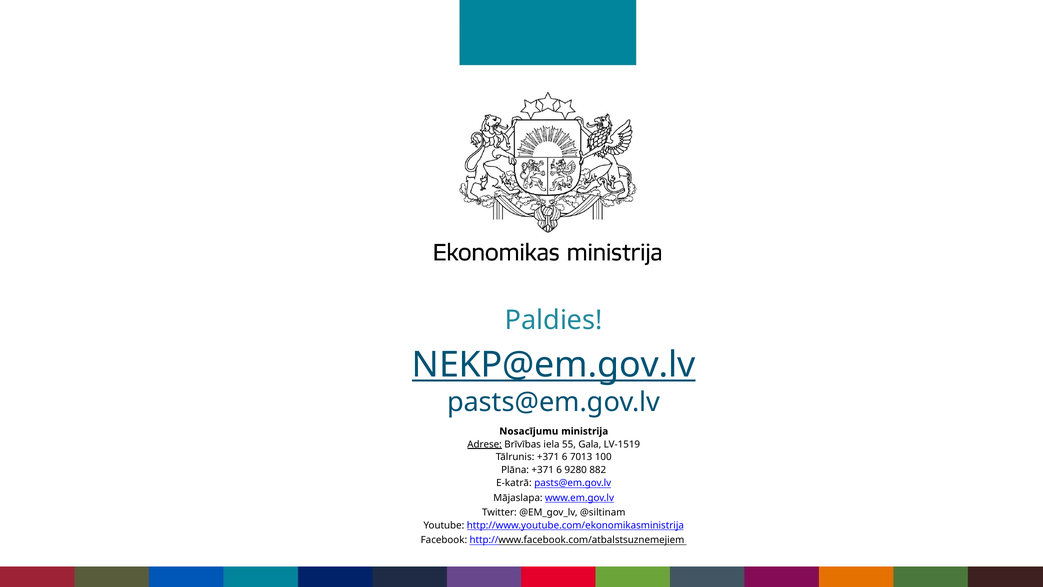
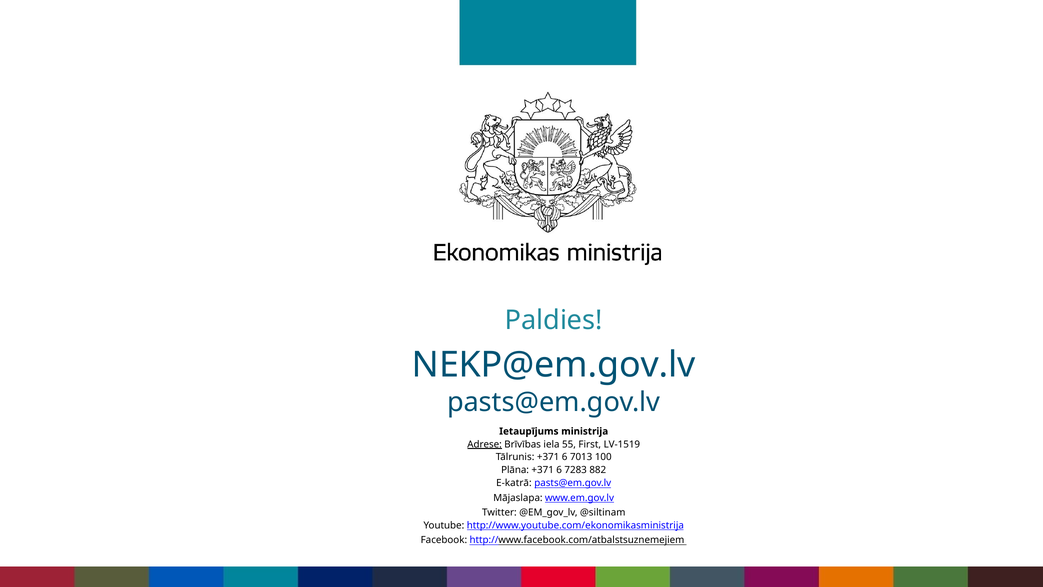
NEKP@em.gov.lv underline: present -> none
Nosacījumu: Nosacījumu -> Ietaupījums
Gala: Gala -> First
9280: 9280 -> 7283
